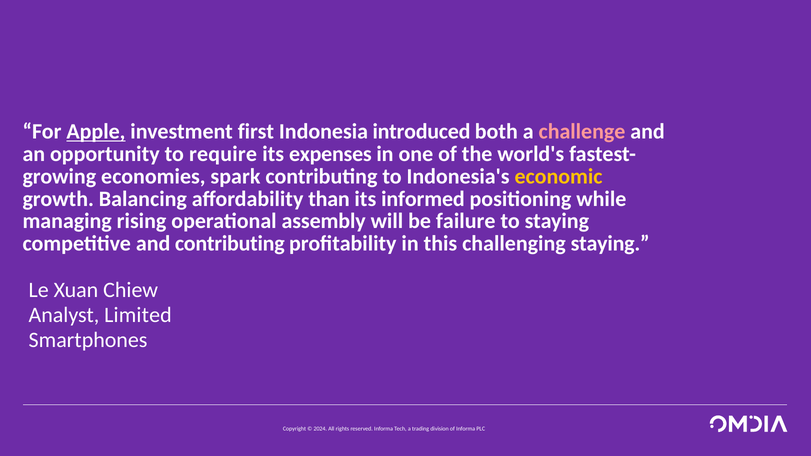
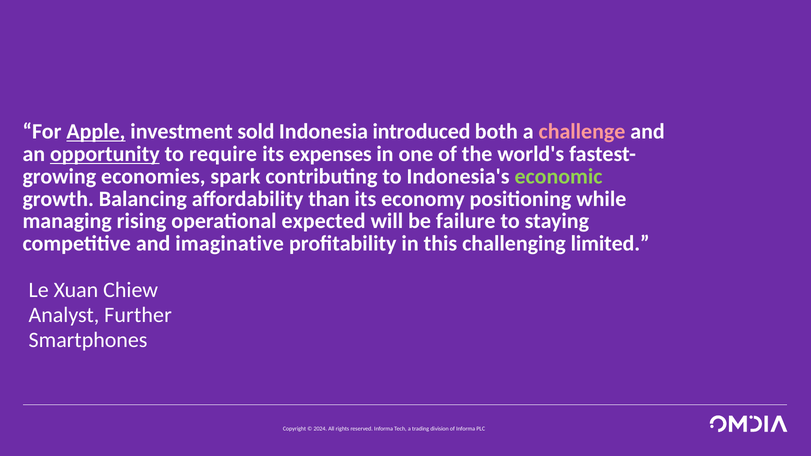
first: first -> sold
opportunity underline: none -> present
economic colour: yellow -> light green
informed: informed -> economy
assembly: assembly -> expected
and contributing: contributing -> imaginative
challenging staying: staying -> limited
Limited: Limited -> Further
